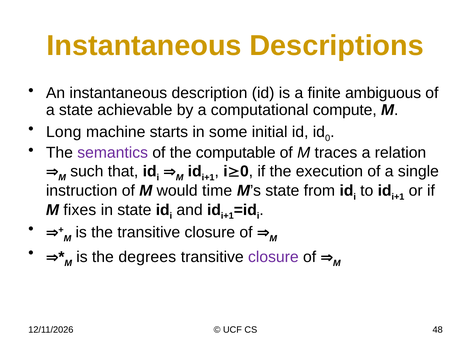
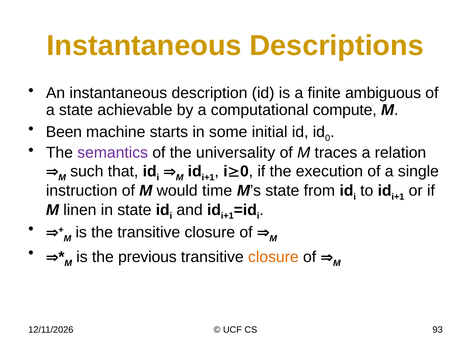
Long: Long -> Been
computable: computable -> universality
fixes: fixes -> linen
degrees: degrees -> previous
closure at (273, 257) colour: purple -> orange
48: 48 -> 93
